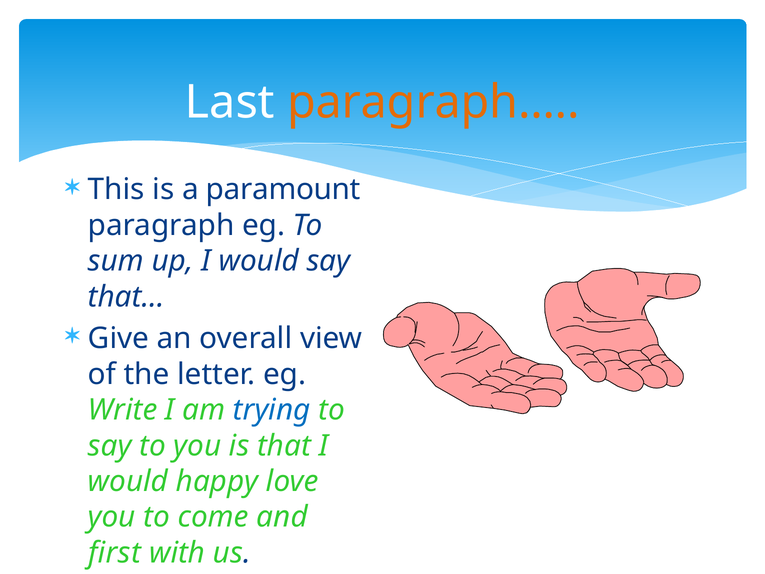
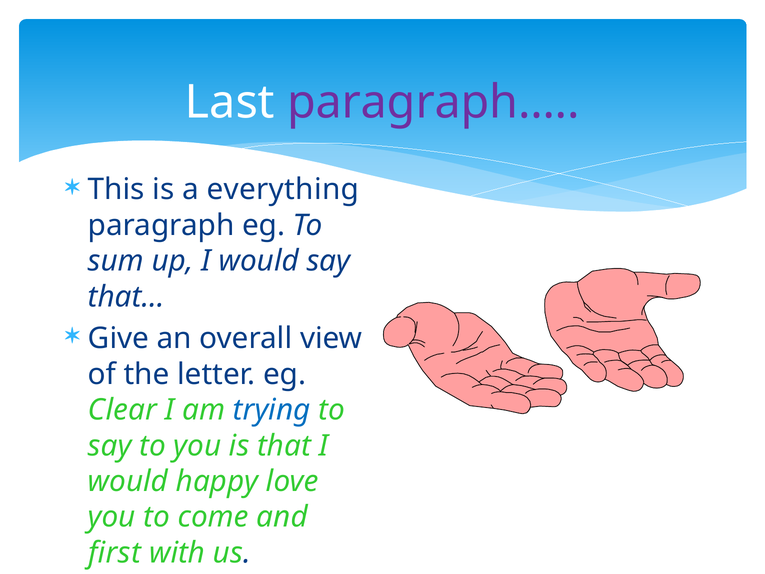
paragraph… colour: orange -> purple
paramount: paramount -> everything
Write: Write -> Clear
